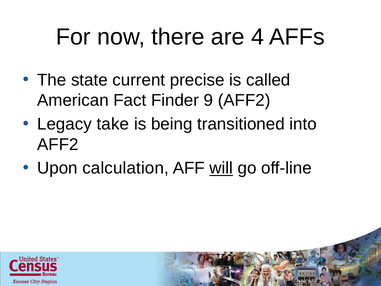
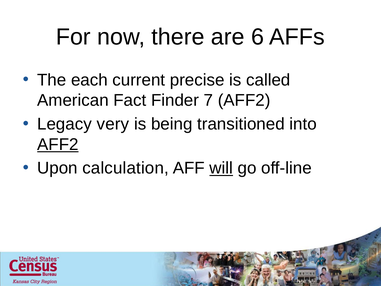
4: 4 -> 6
state: state -> each
9: 9 -> 7
take: take -> very
AFF2 at (58, 144) underline: none -> present
